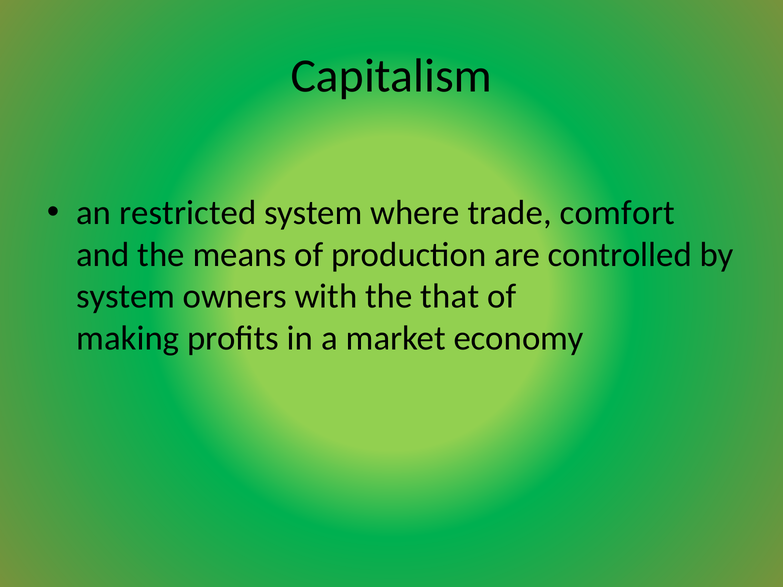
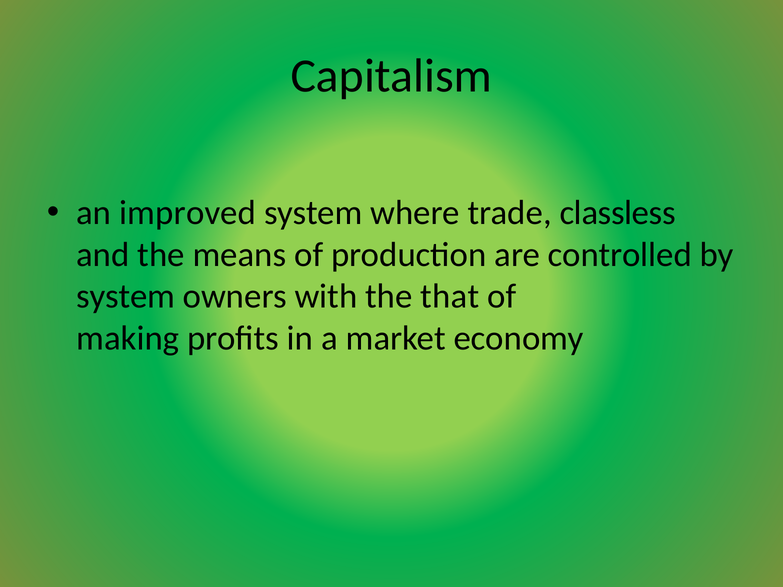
restricted: restricted -> improved
comfort: comfort -> classless
